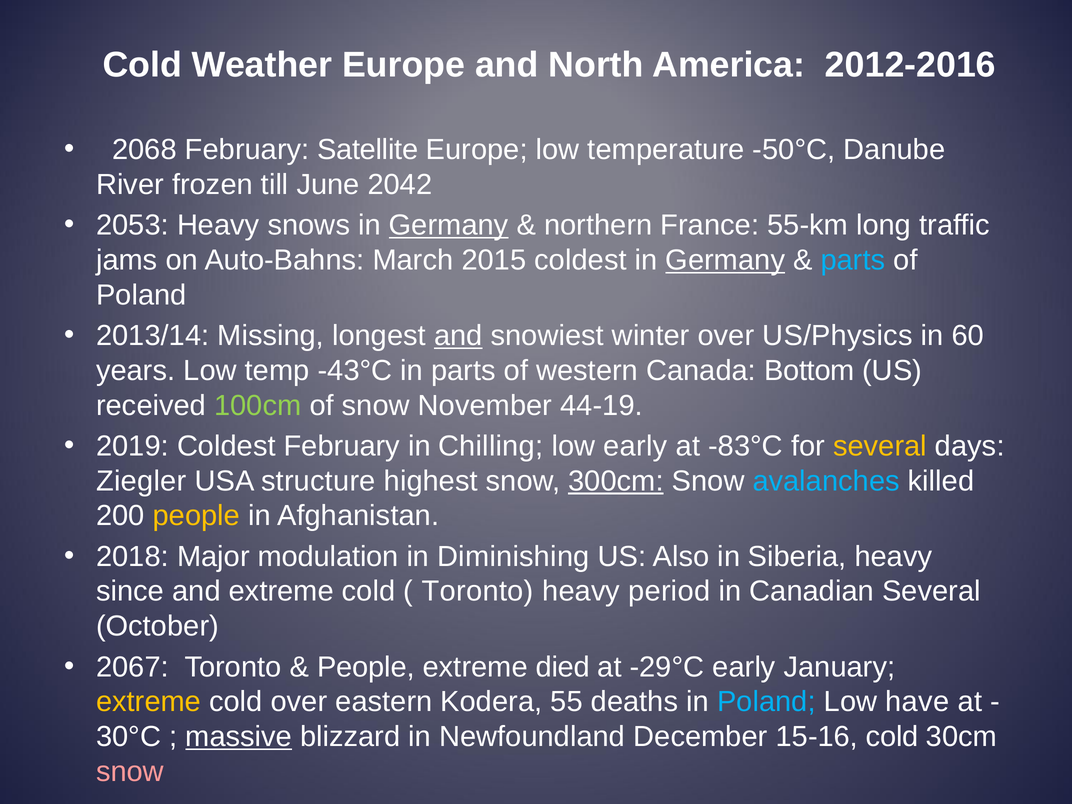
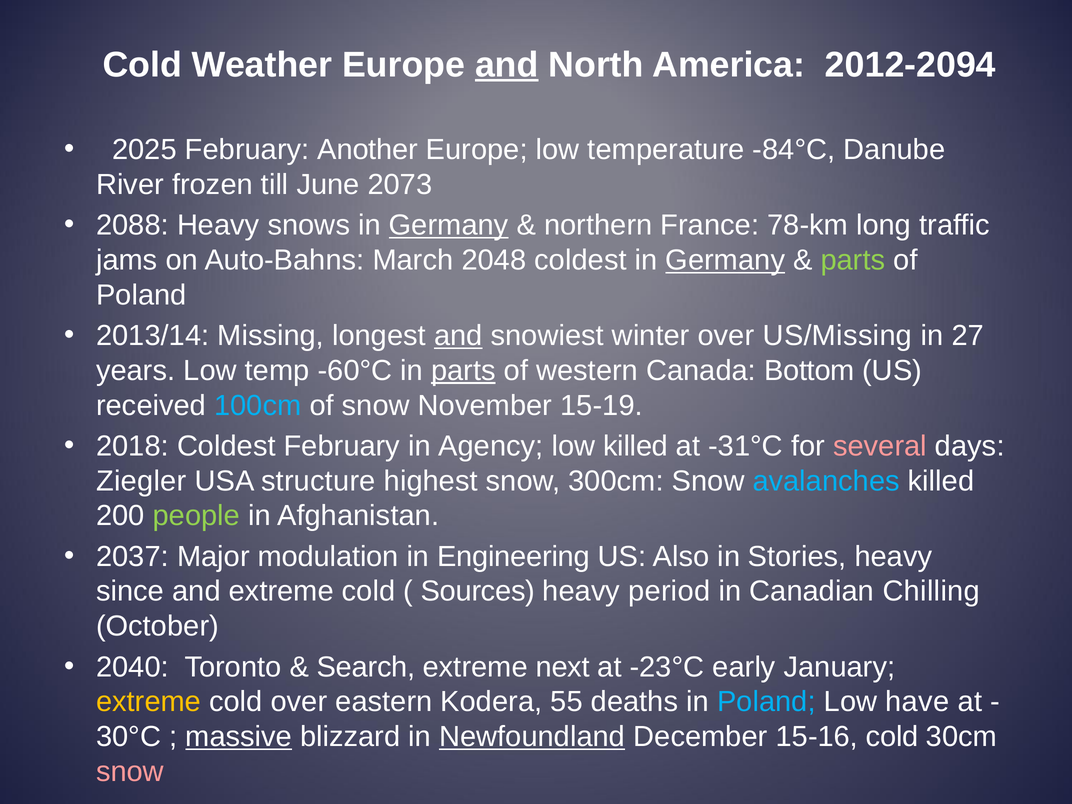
and at (507, 65) underline: none -> present
2012-2016: 2012-2016 -> 2012-2094
2068: 2068 -> 2025
Satellite: Satellite -> Another
-50°C: -50°C -> -84°C
2042: 2042 -> 2073
2053: 2053 -> 2088
55-km: 55-km -> 78-km
2015: 2015 -> 2048
parts at (853, 260) colour: light blue -> light green
US/Physics: US/Physics -> US/Missing
60: 60 -> 27
-43°C: -43°C -> -60°C
parts at (463, 371) underline: none -> present
100cm colour: light green -> light blue
44-19: 44-19 -> 15-19
2019: 2019 -> 2018
Chilling: Chilling -> Agency
low early: early -> killed
-83°C: -83°C -> -31°C
several at (880, 446) colour: yellow -> pink
300cm underline: present -> none
people at (196, 516) colour: yellow -> light green
2018: 2018 -> 2037
Diminishing: Diminishing -> Engineering
Siberia: Siberia -> Stories
Toronto at (478, 591): Toronto -> Sources
Canadian Several: Several -> Chilling
2067: 2067 -> 2040
People at (366, 667): People -> Search
died: died -> next
-29°C: -29°C -> -23°C
Newfoundland underline: none -> present
